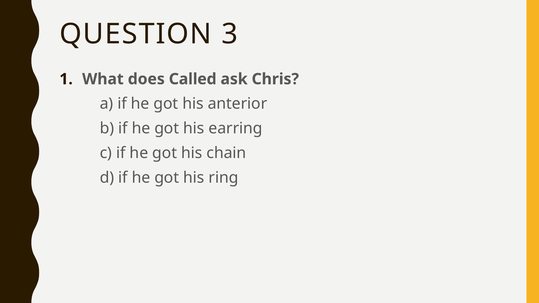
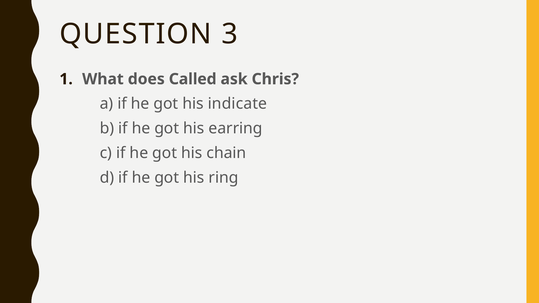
anterior: anterior -> indicate
